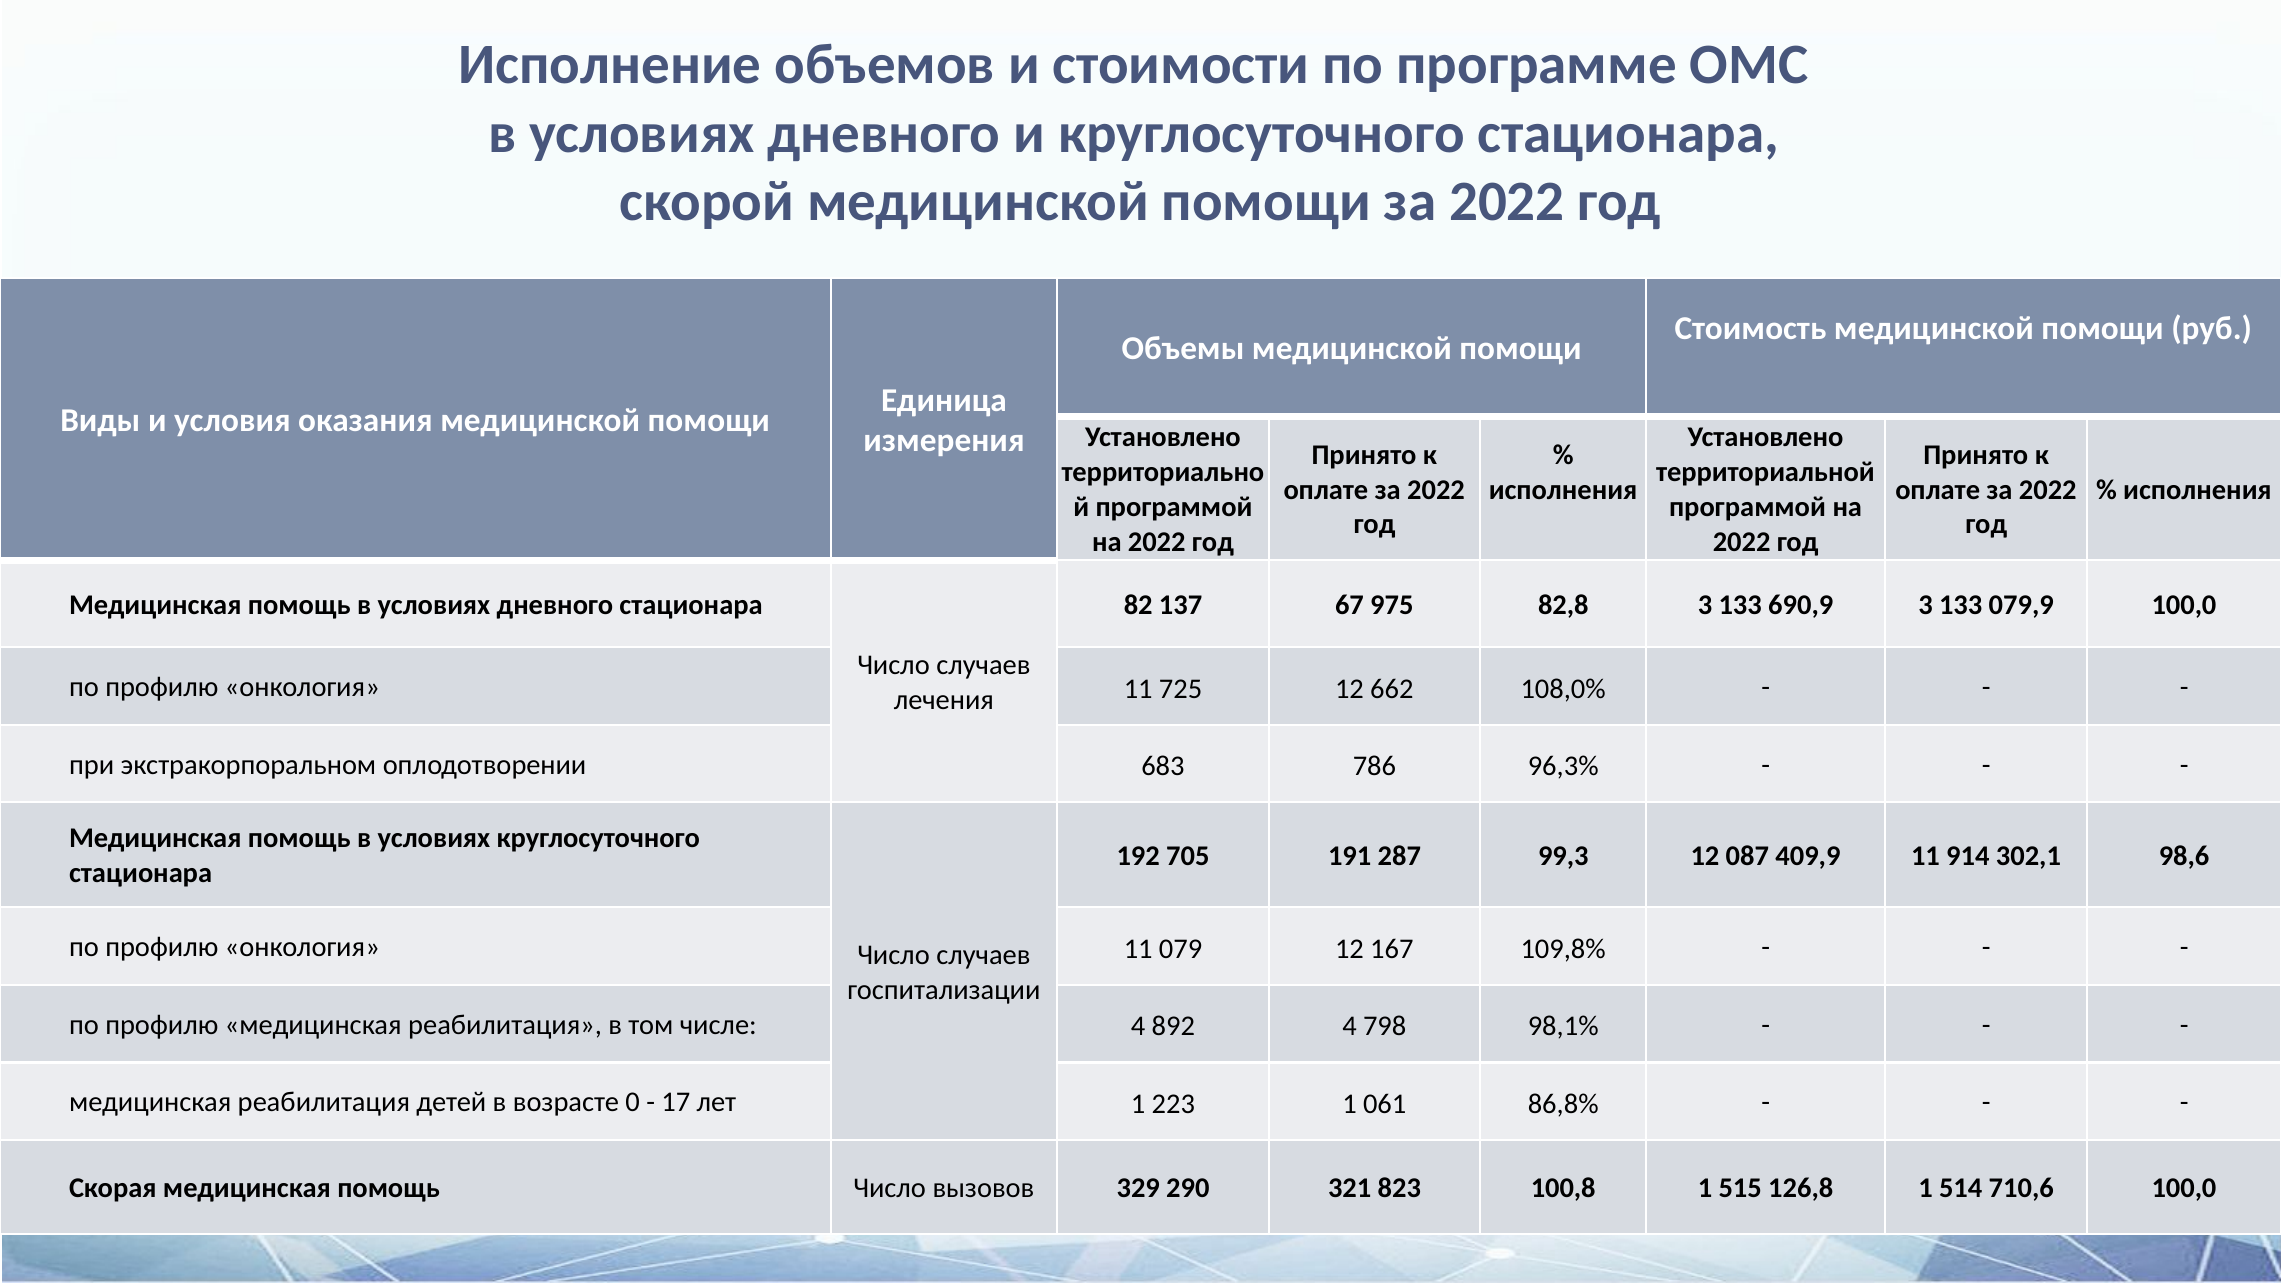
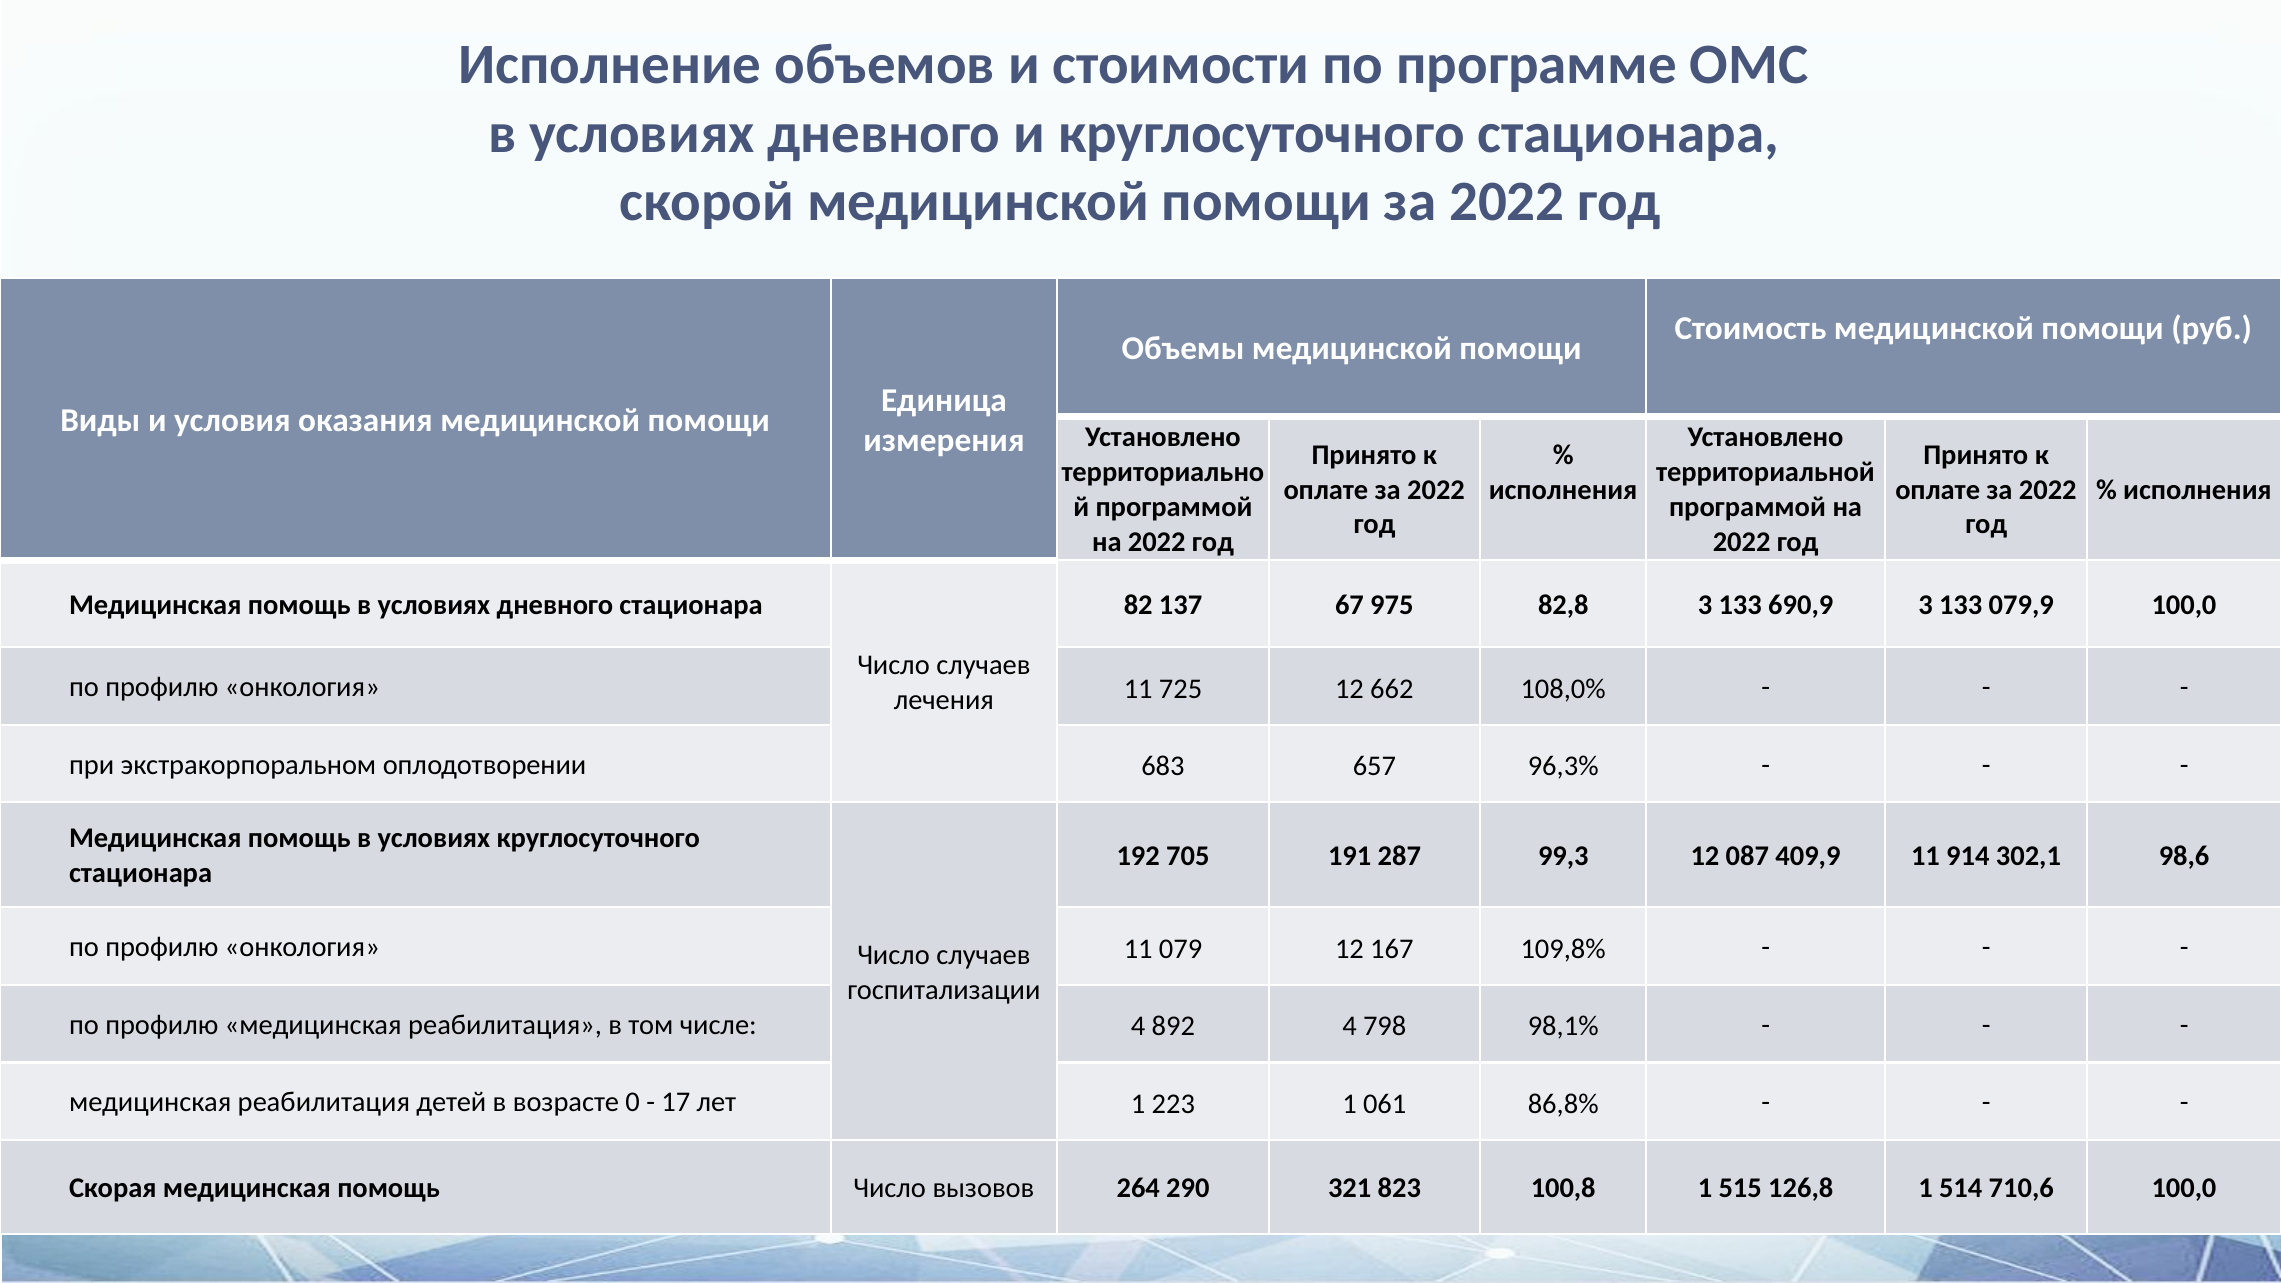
786: 786 -> 657
329: 329 -> 264
